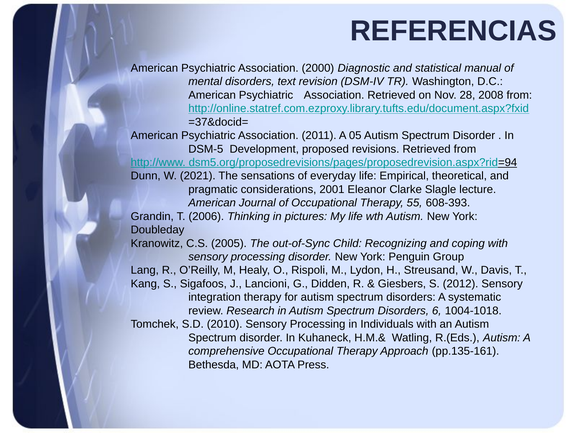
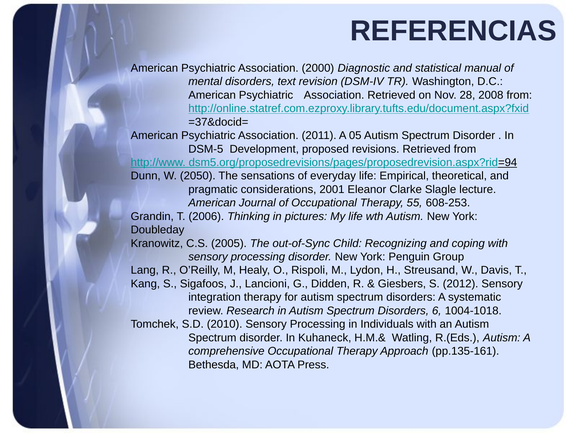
2021: 2021 -> 2050
608-393: 608-393 -> 608-253
